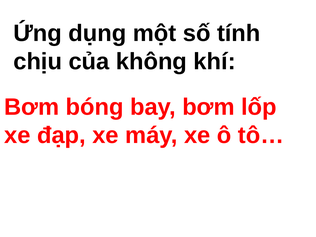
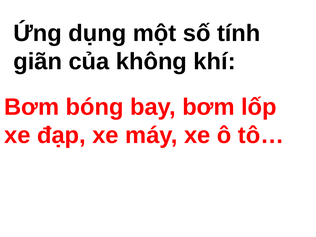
chịu: chịu -> giãn
